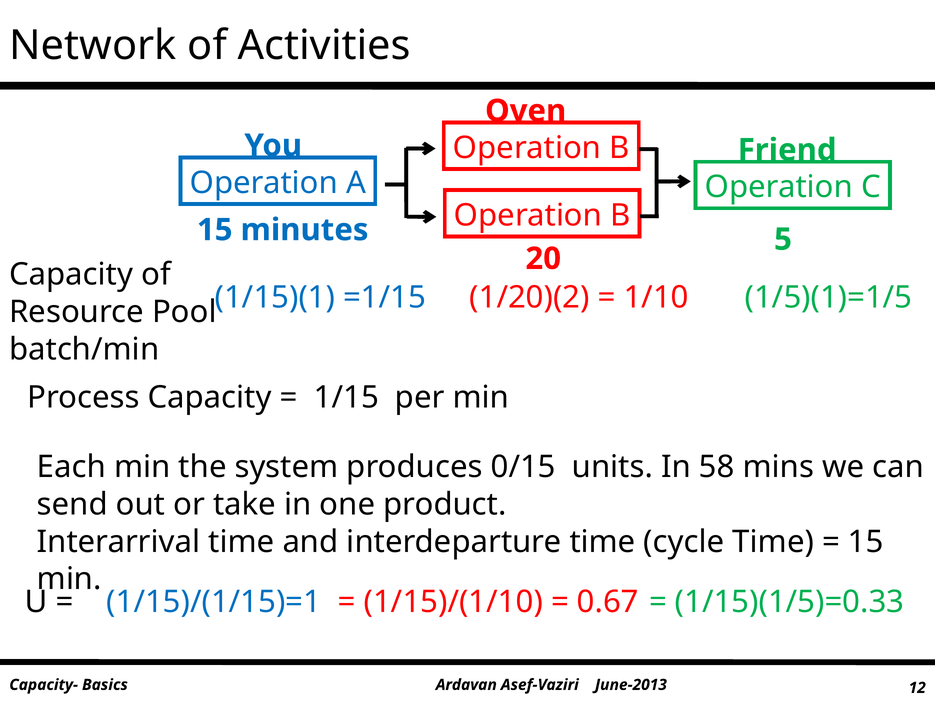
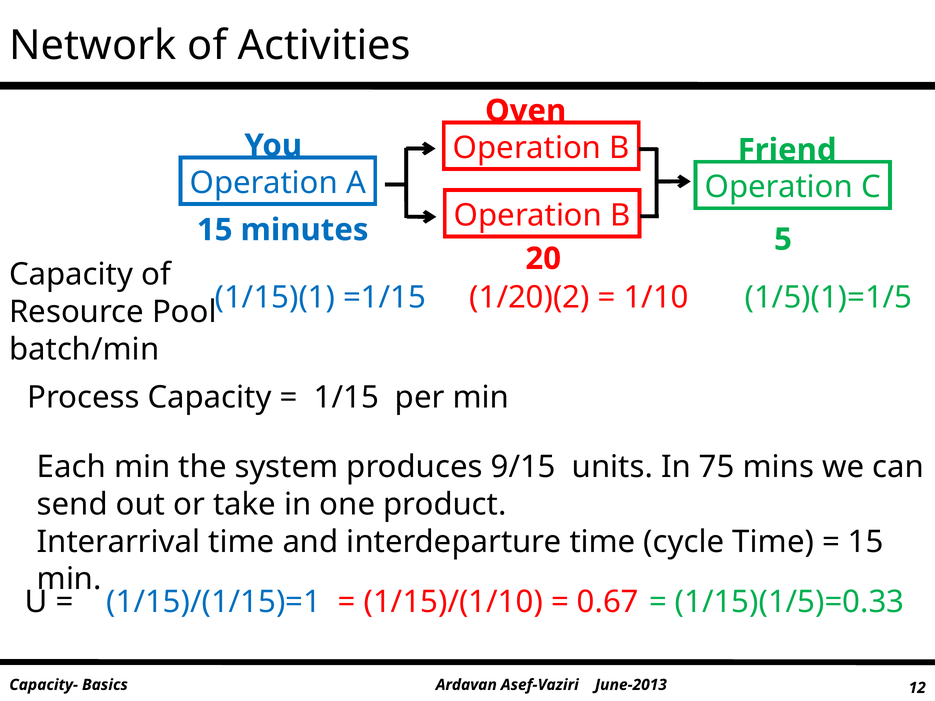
0/15: 0/15 -> 9/15
58: 58 -> 75
